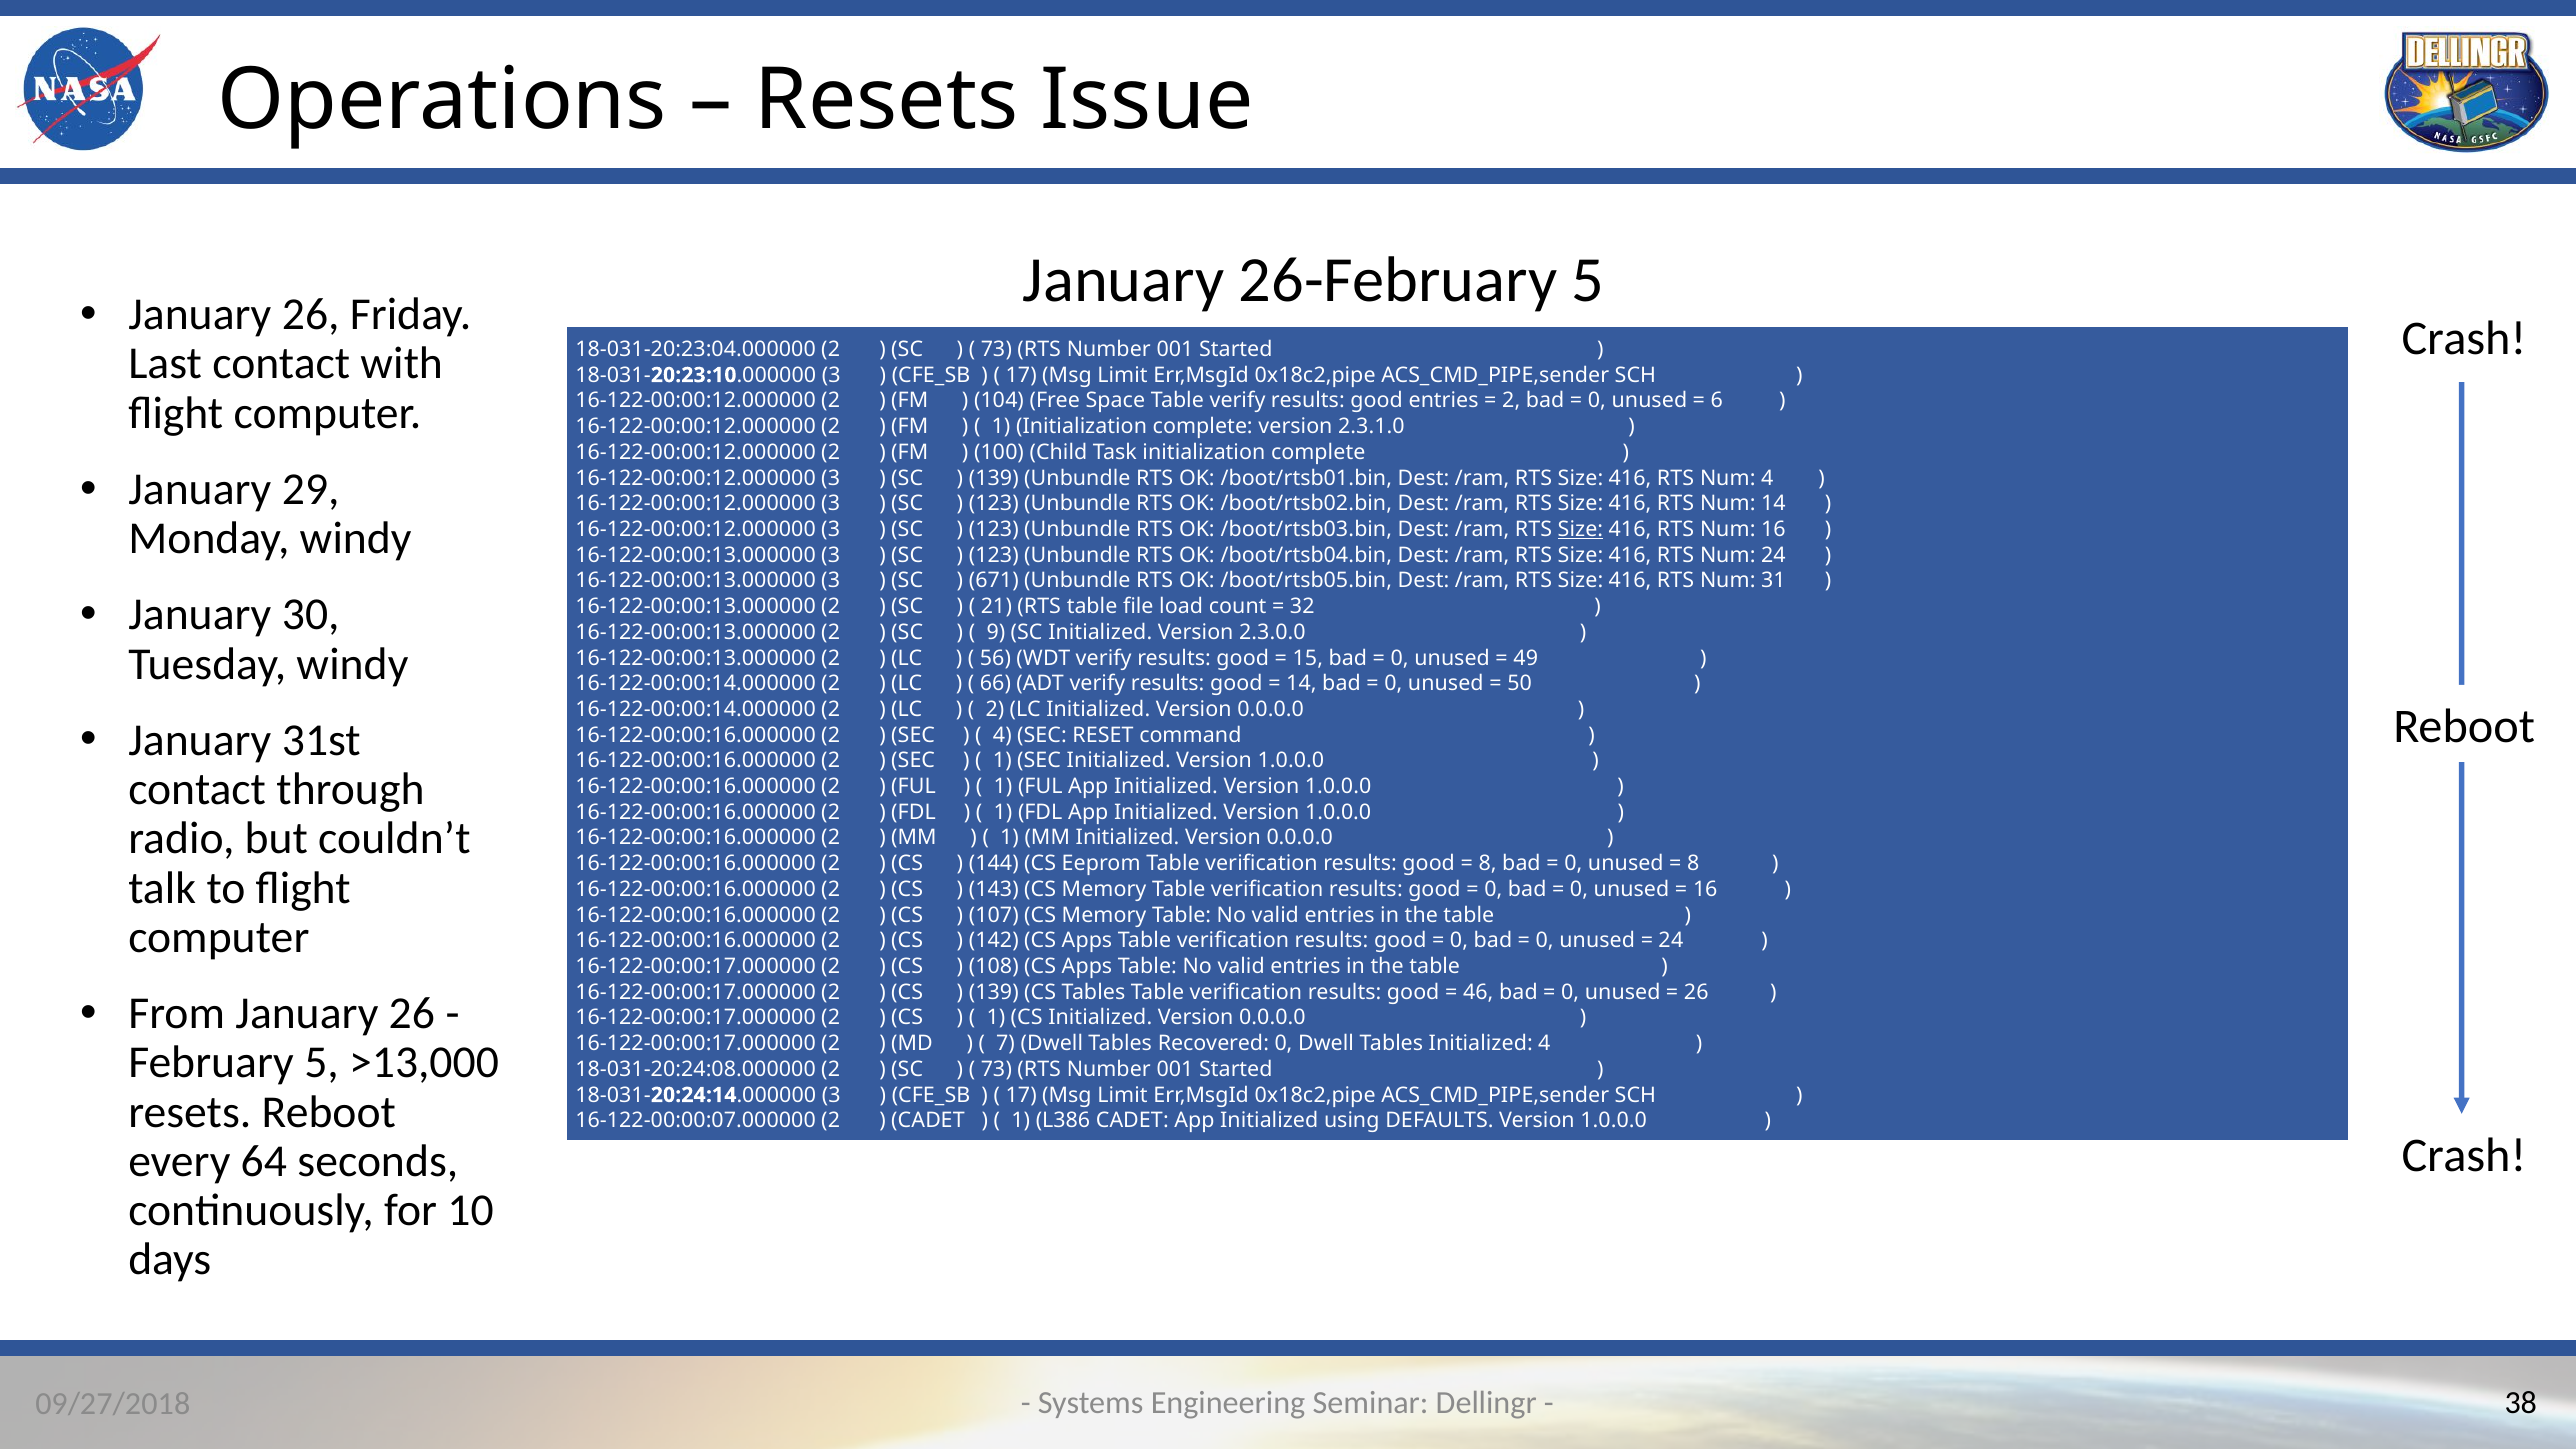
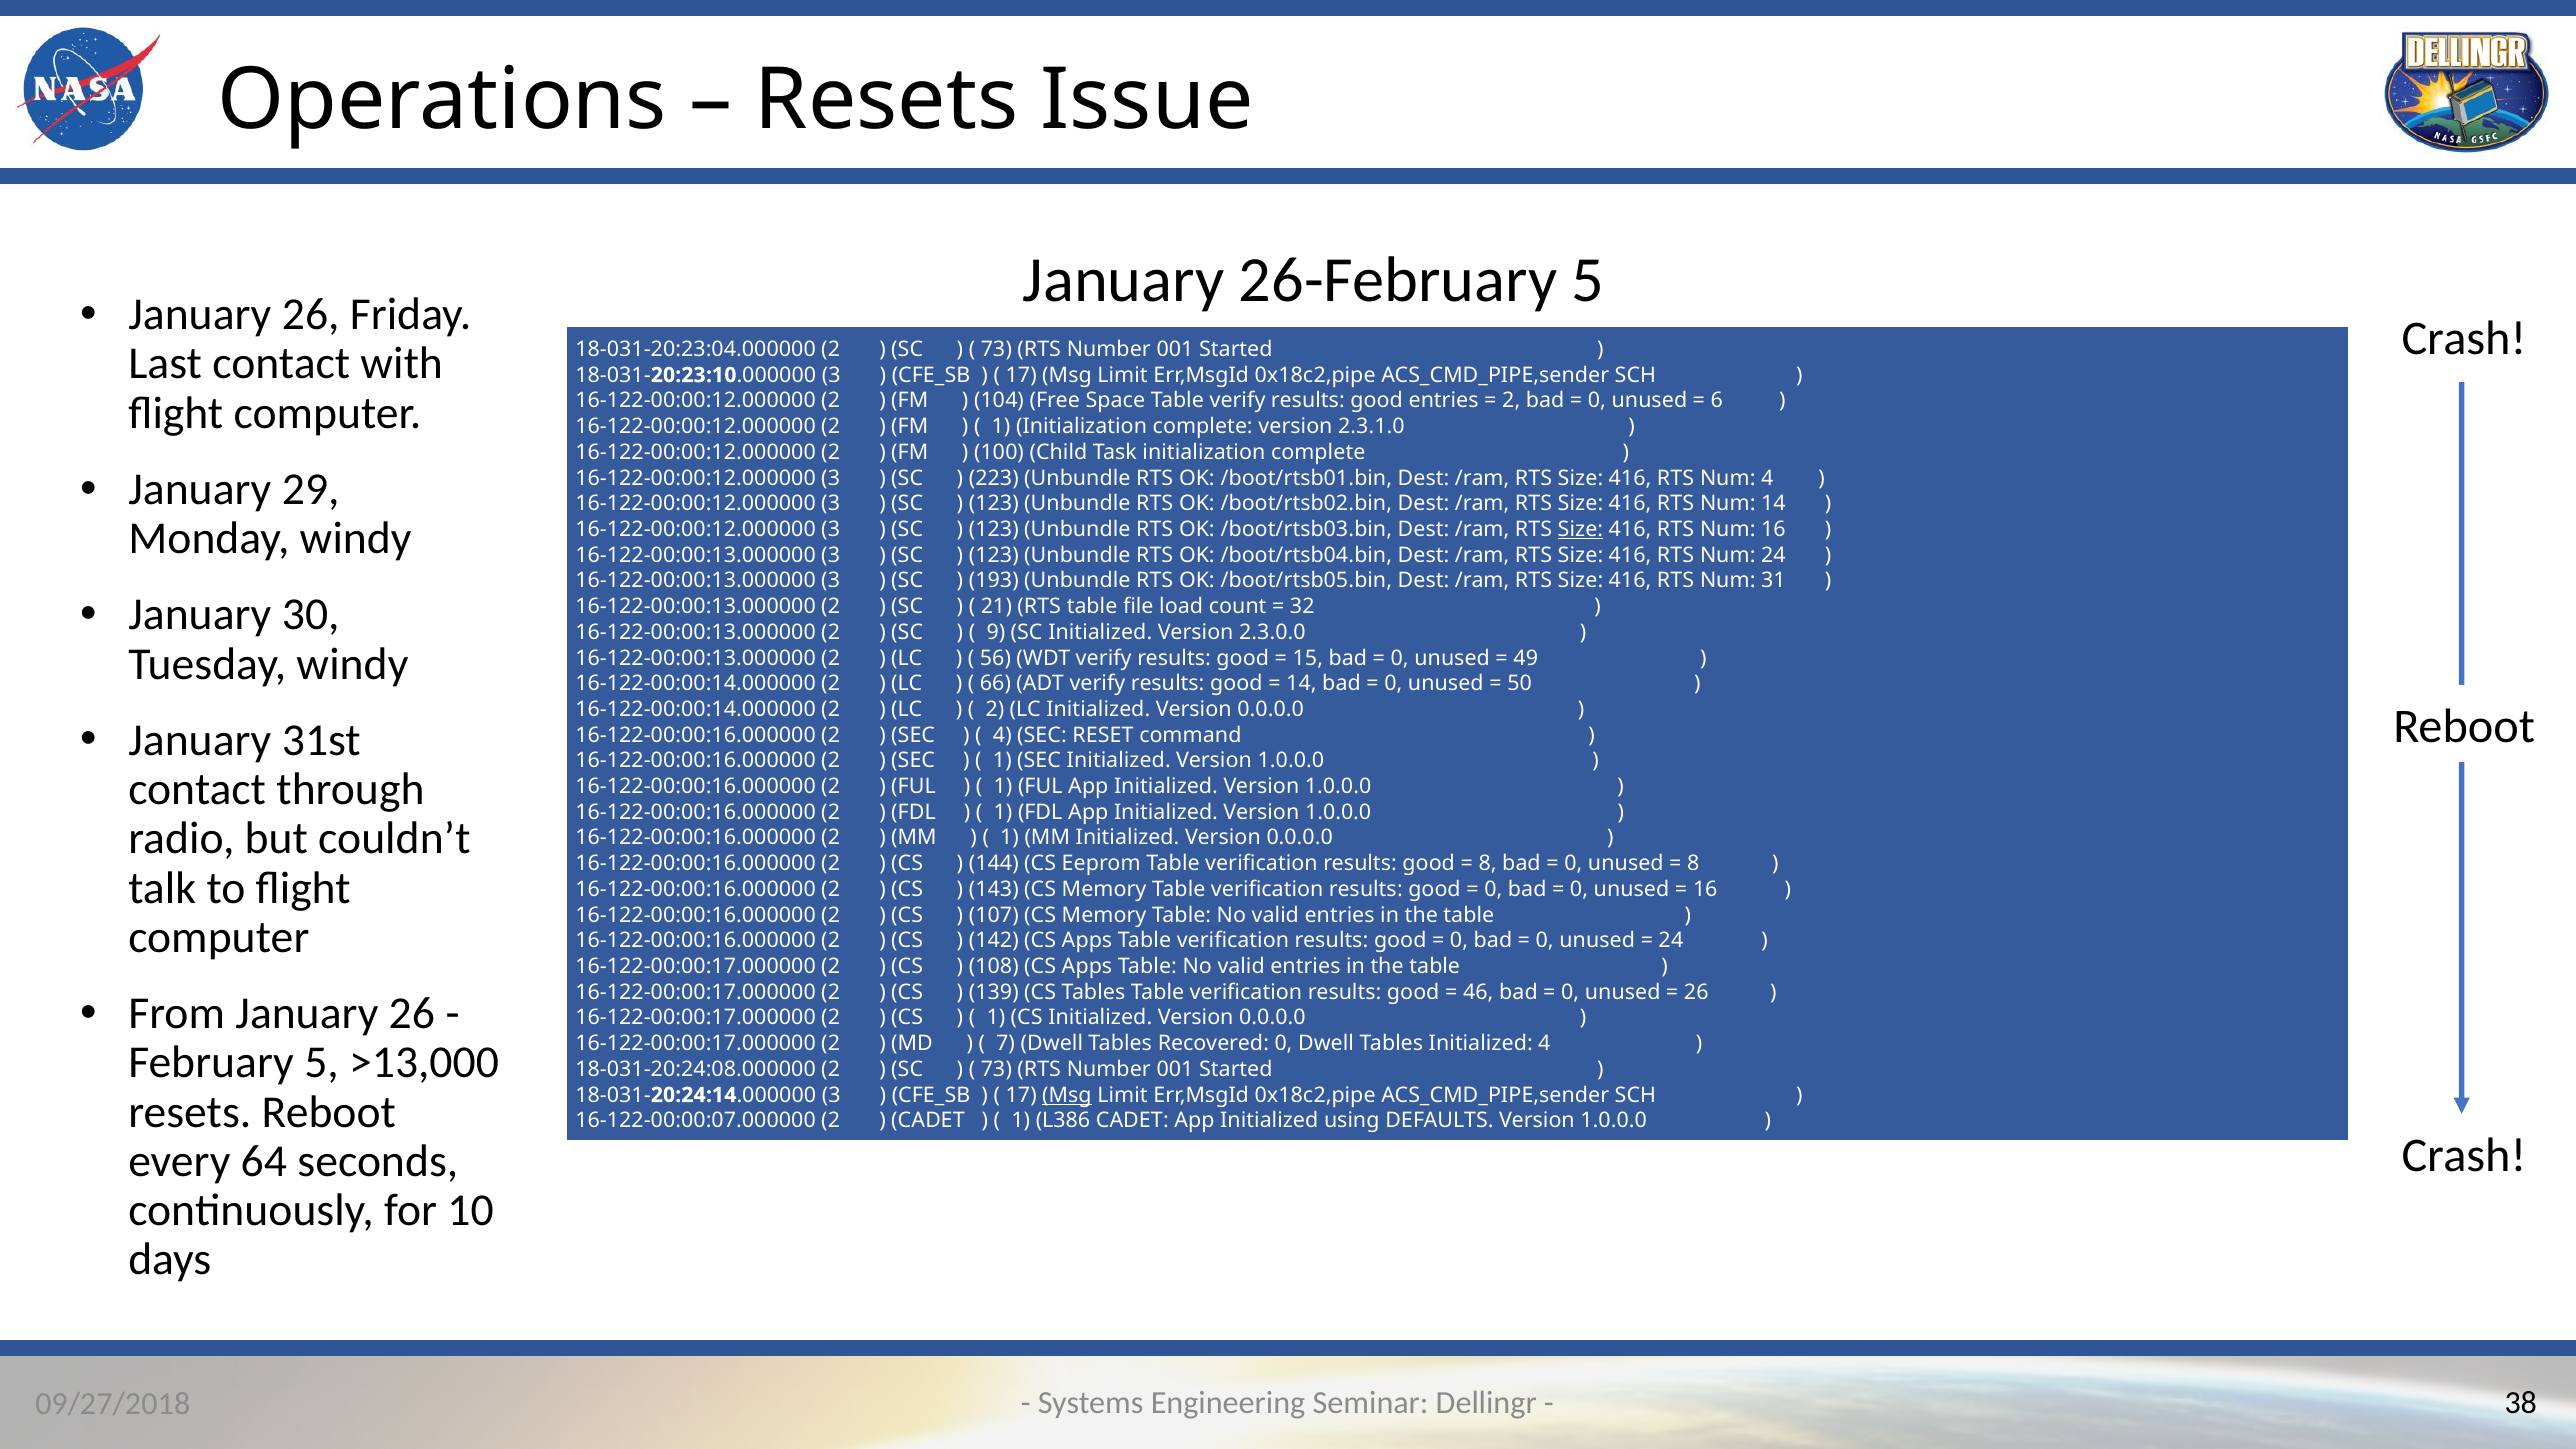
139 at (994, 478): 139 -> 223
671: 671 -> 193
Msg at (1067, 1095) underline: none -> present
